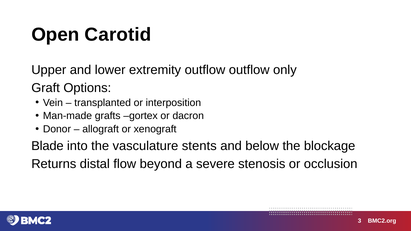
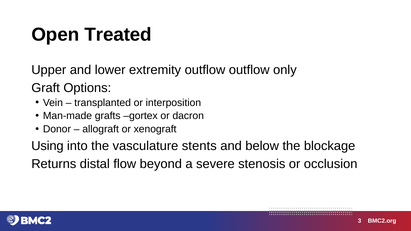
Carotid: Carotid -> Treated
Blade: Blade -> Using
